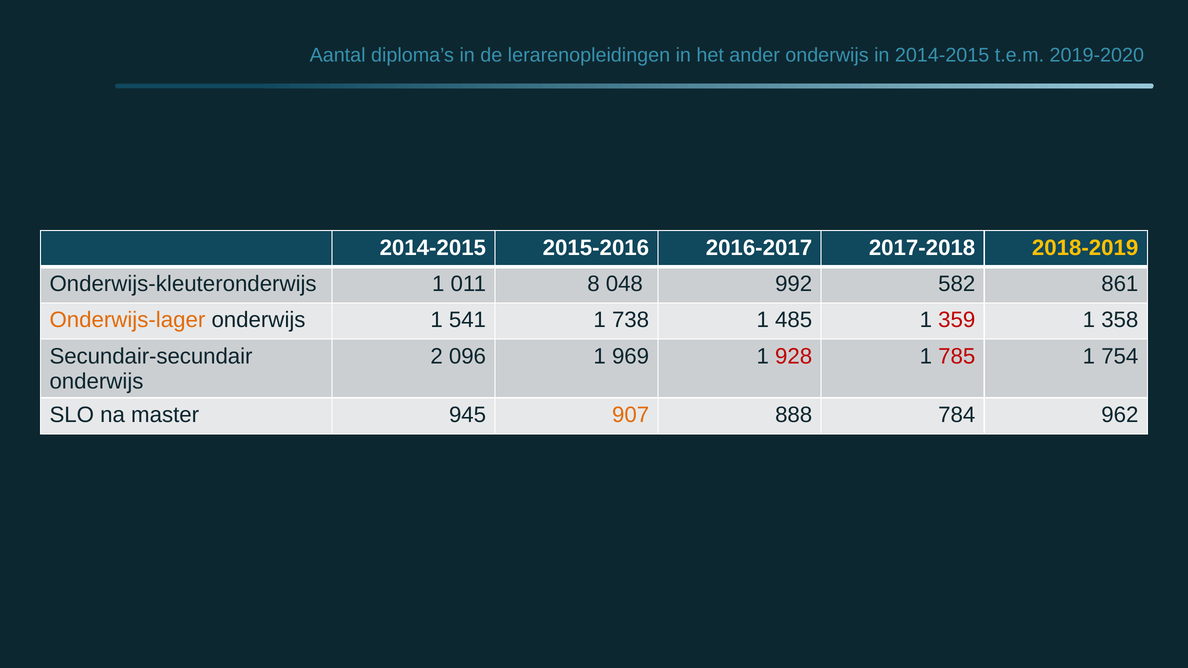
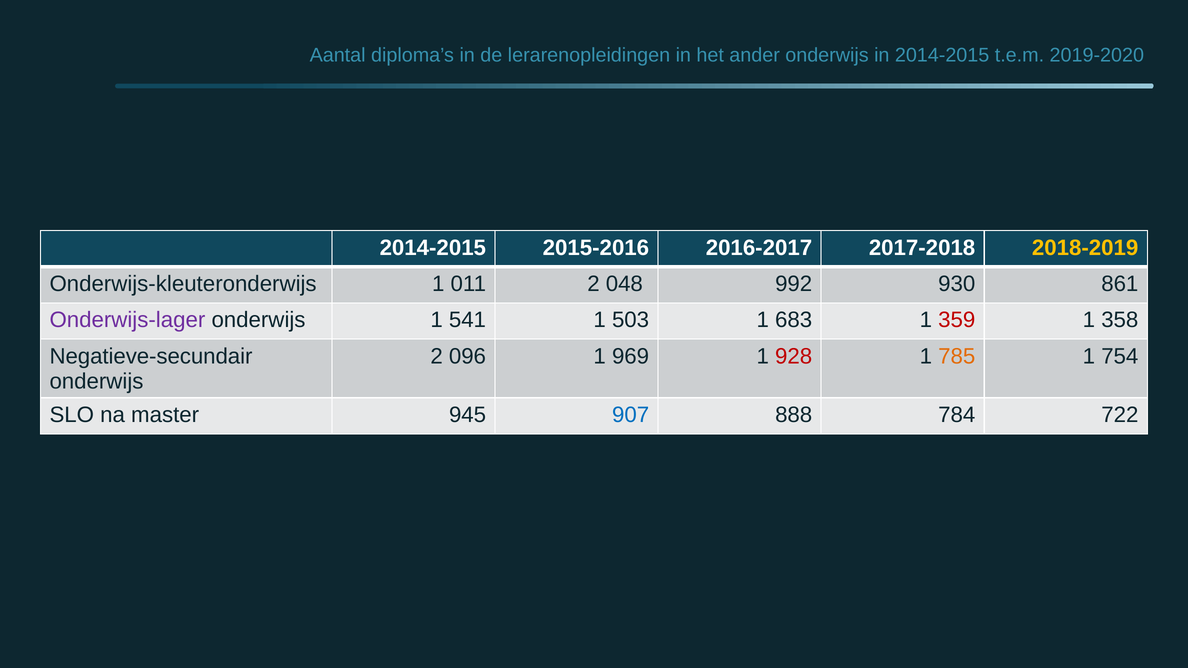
011 8: 8 -> 2
582: 582 -> 930
Onderwijs-lager colour: orange -> purple
738: 738 -> 503
485: 485 -> 683
Secundair-secundair: Secundair-secundair -> Negatieve-secundair
785 colour: red -> orange
907 colour: orange -> blue
962: 962 -> 722
